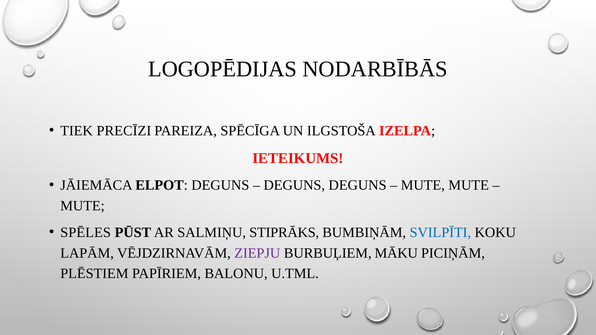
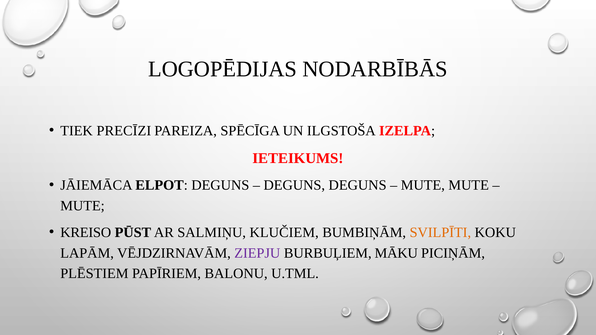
SPĒLES: SPĒLES -> KREISO
STIPRĀKS: STIPRĀKS -> KLUČIEM
SVILPĪTI colour: blue -> orange
